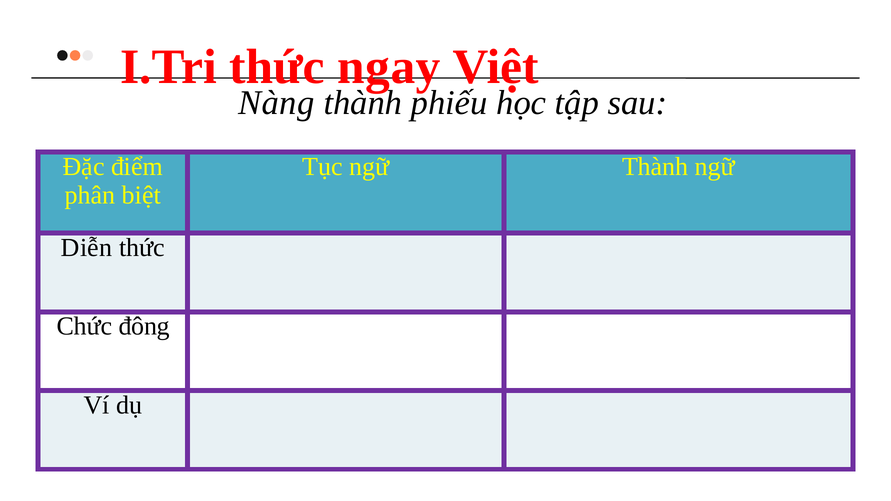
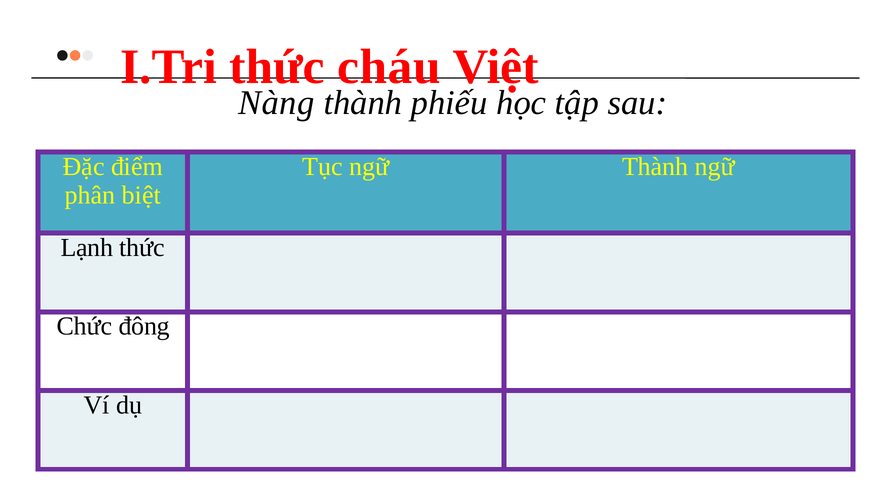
ngay: ngay -> cháu
Diễn: Diễn -> Lạnh
